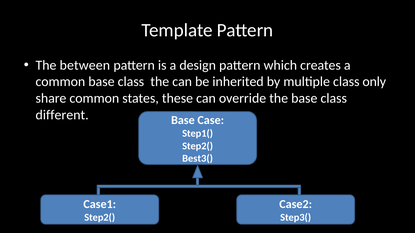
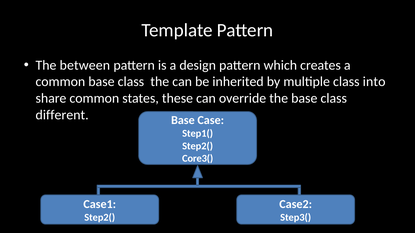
only: only -> into
Best3(: Best3( -> Core3(
